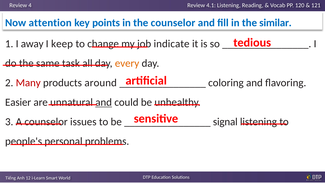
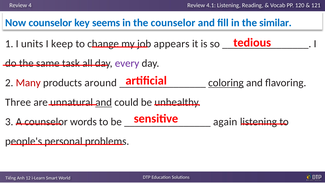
Now attention: attention -> counselor
points: points -> seems
away: away -> units
indicate: indicate -> appears
every colour: orange -> purple
coloring underline: none -> present
Easier: Easier -> Three
issues: issues -> words
signal: signal -> again
